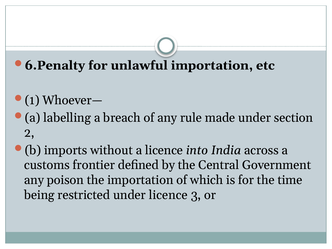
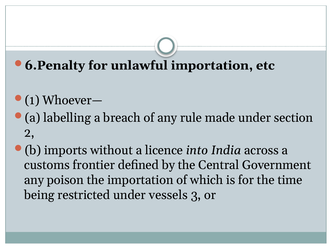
under licence: licence -> vessels
